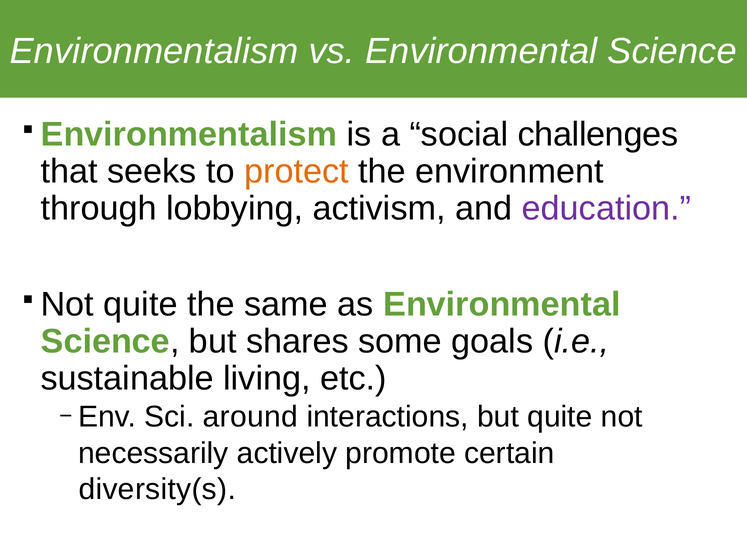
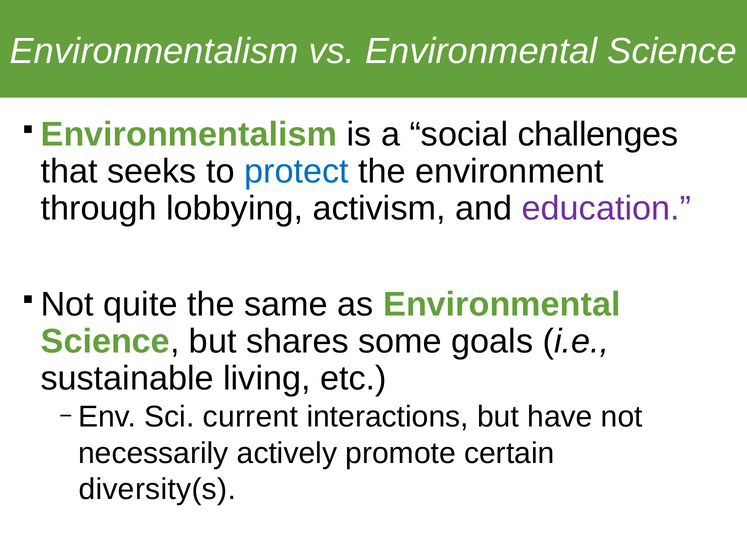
protect colour: orange -> blue
around: around -> current
but quite: quite -> have
